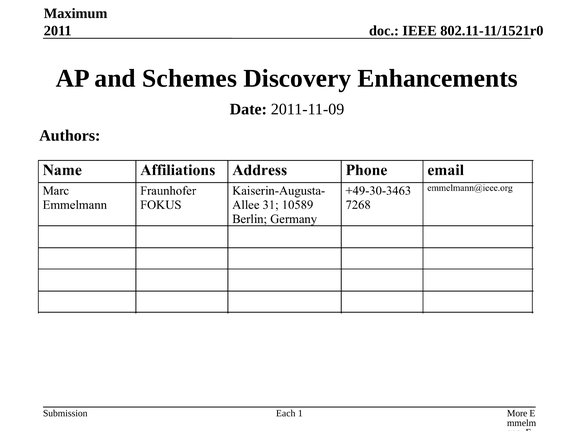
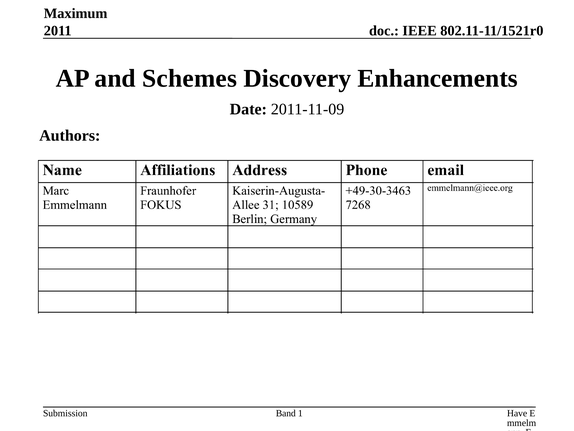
More: More -> Have
Each: Each -> Band
